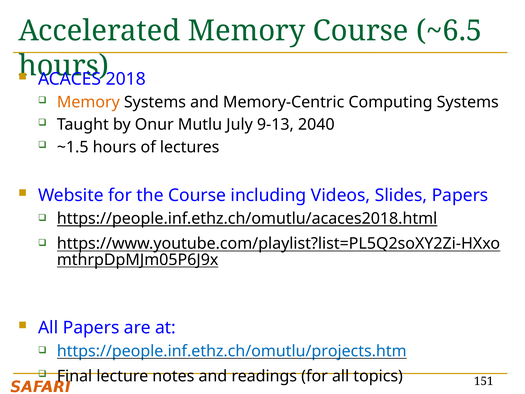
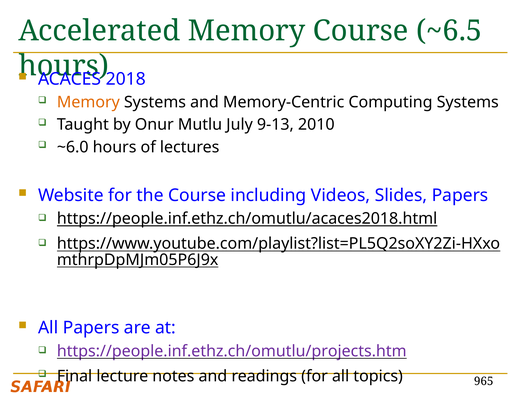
2040: 2040 -> 2010
~1.5: ~1.5 -> ~6.0
https://people.inf.ethz.ch/omutlu/projects.htm colour: blue -> purple
151: 151 -> 965
